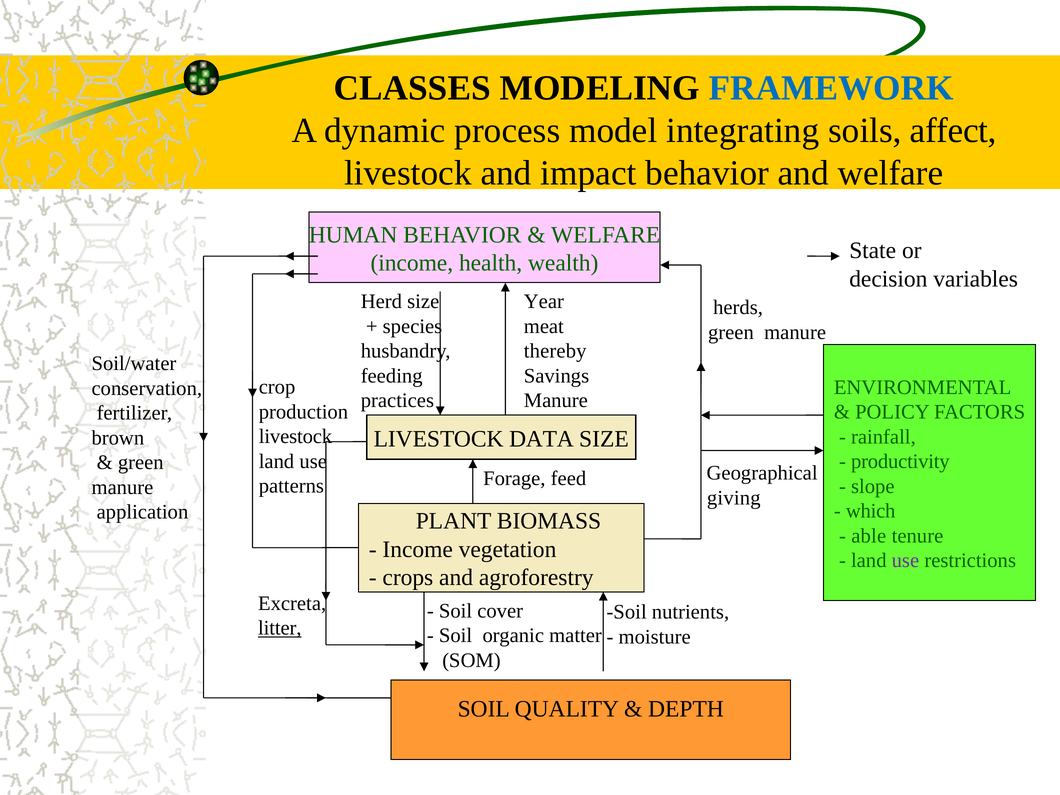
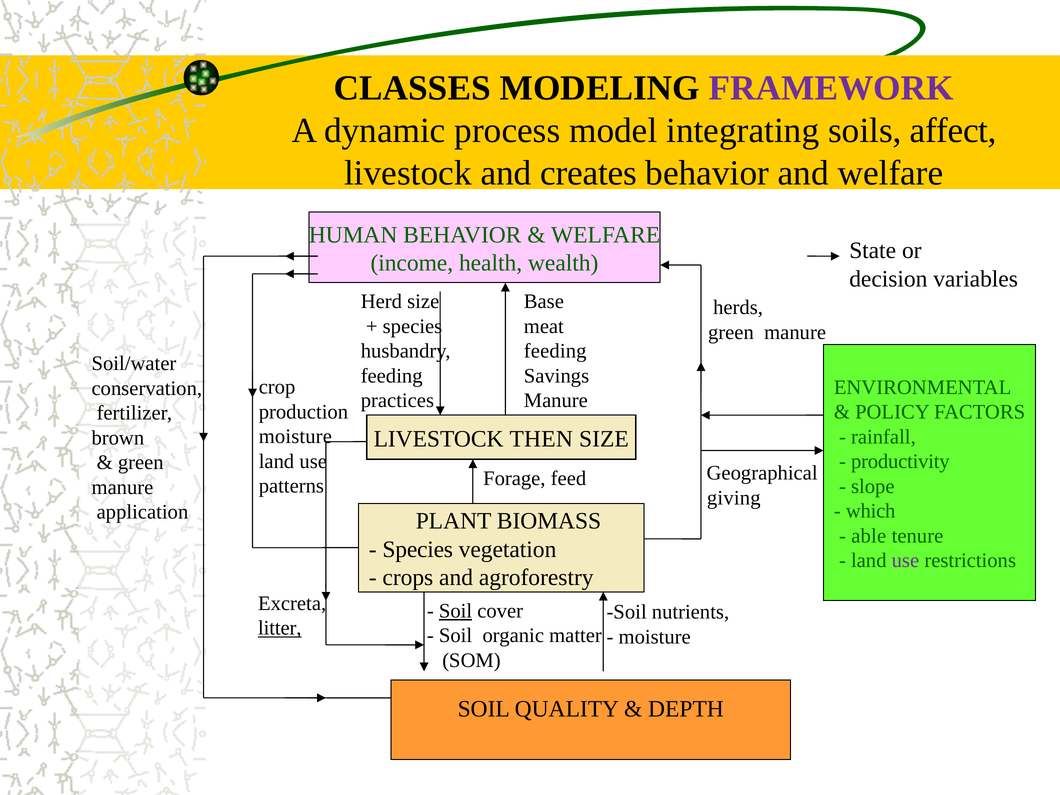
FRAMEWORK colour: blue -> purple
impact: impact -> creates
Year: Year -> Base
thereby at (555, 351): thereby -> feeding
livestock at (295, 437): livestock -> moisture
DATA: DATA -> THEN
Income at (418, 549): Income -> Species
Soil at (456, 611) underline: none -> present
